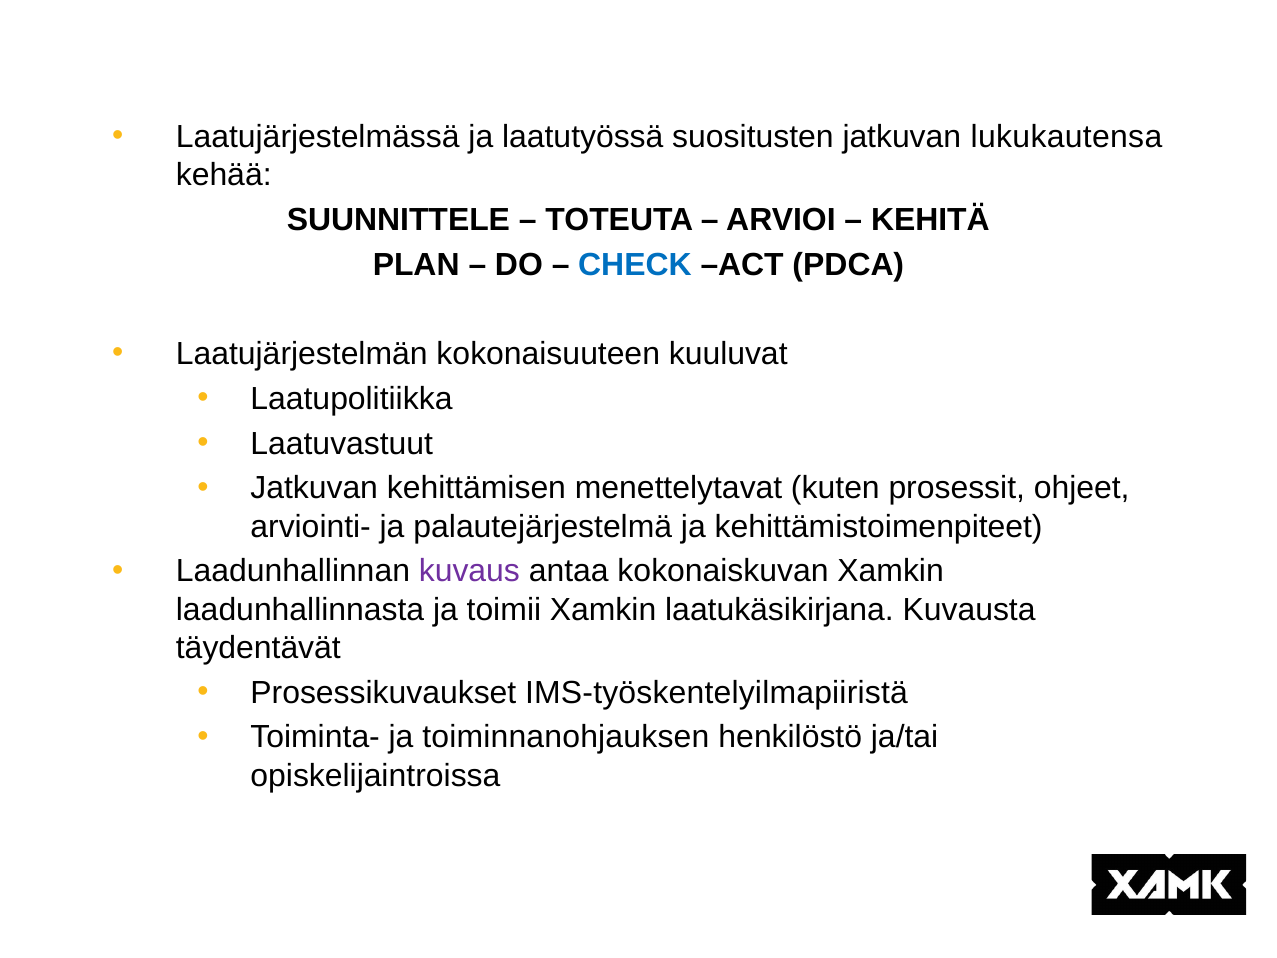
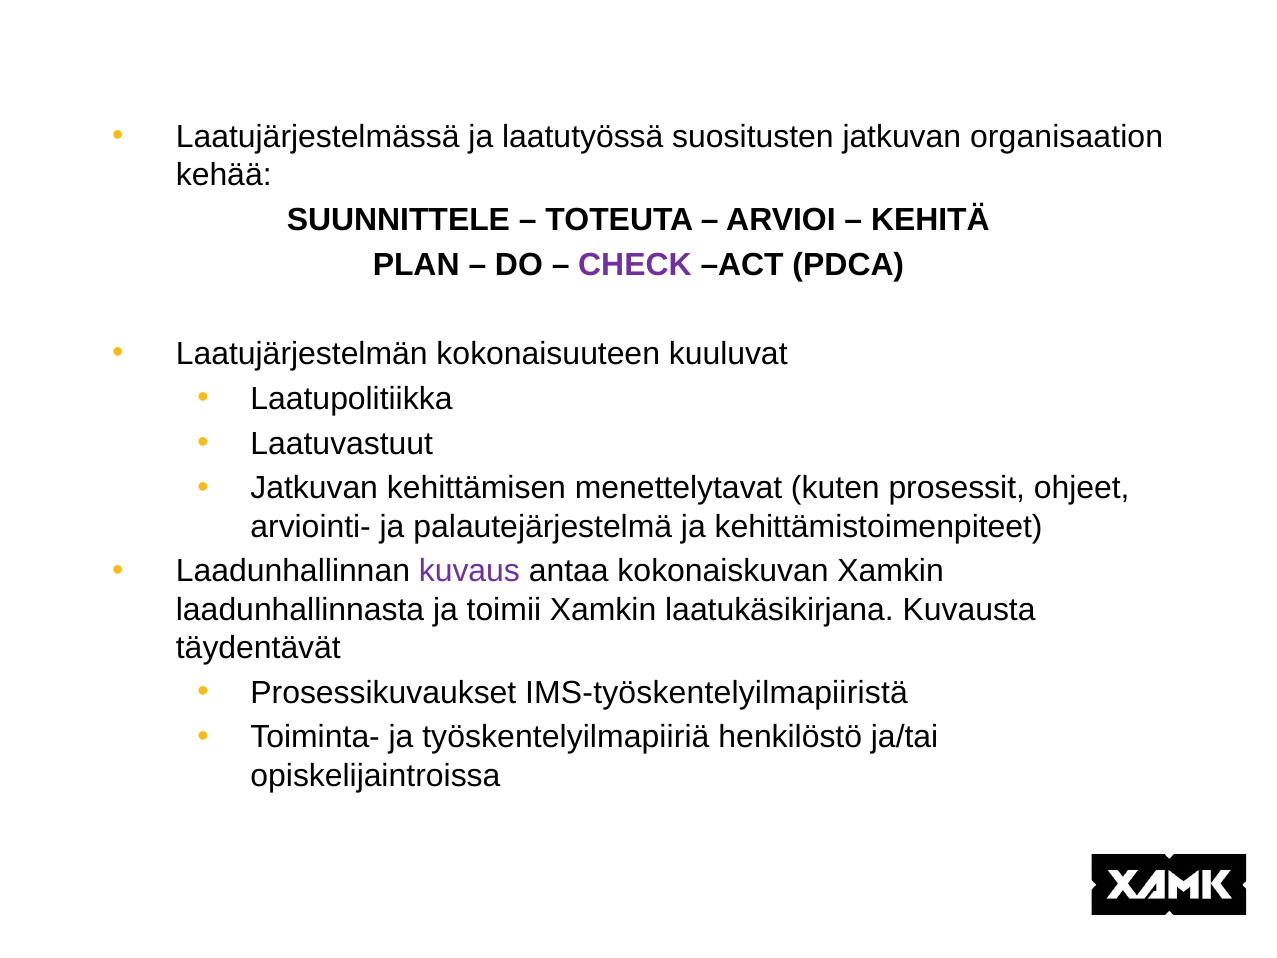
lukukautensa: lukukautensa -> organisaation
CHECK colour: blue -> purple
toiminnanohjauksen: toiminnanohjauksen -> työskentelyilmapiiriä
